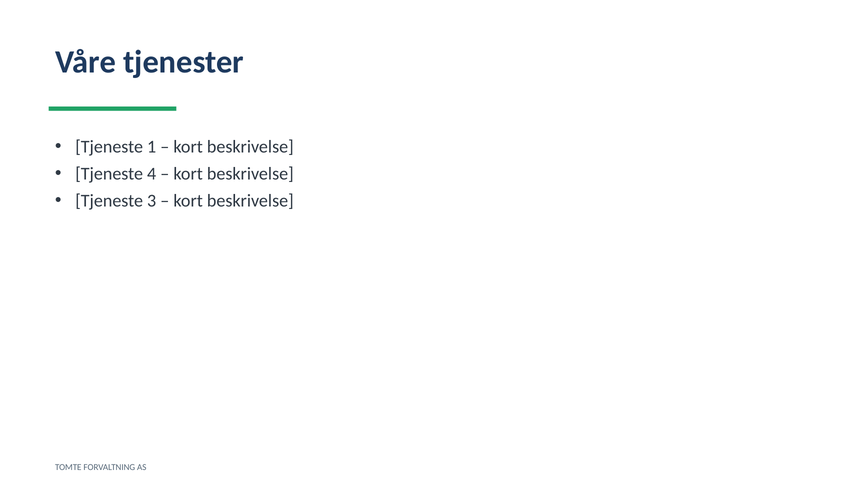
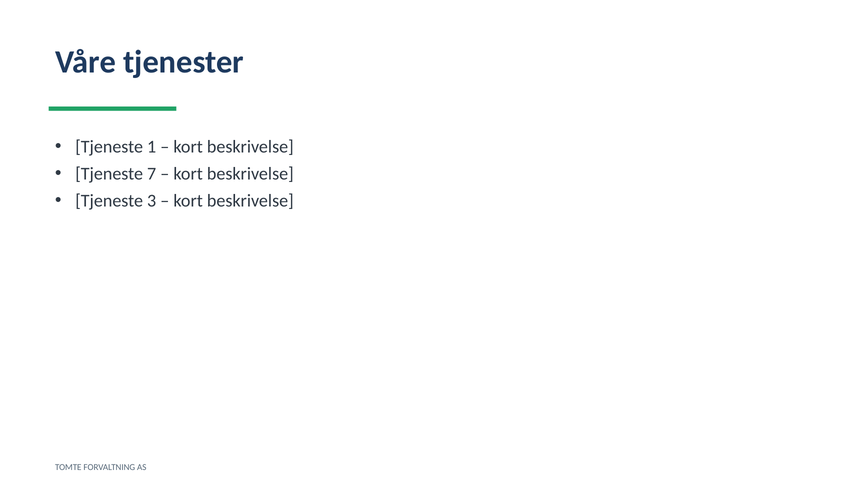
4: 4 -> 7
